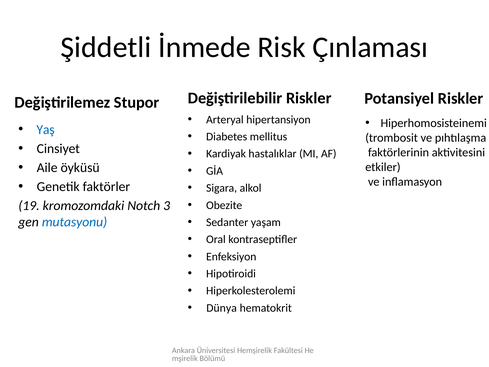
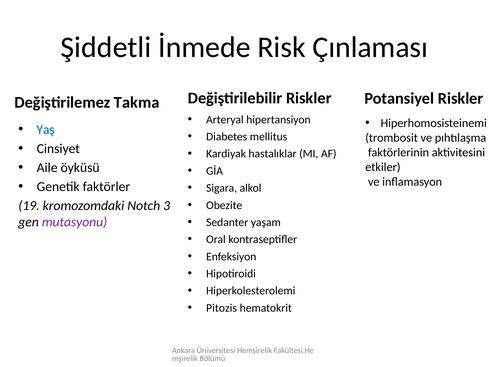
Stupor: Stupor -> Takma
mutasyonu colour: blue -> purple
Dünya: Dünya -> Pitozis
